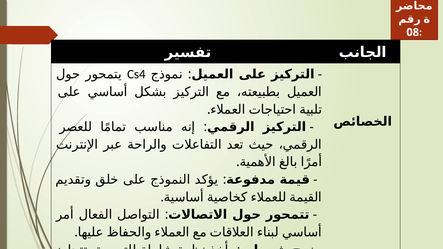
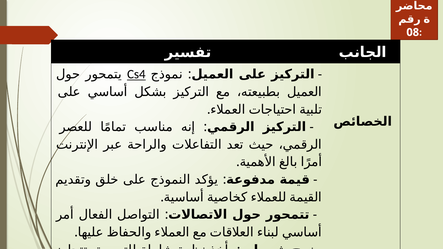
Cs4 underline: none -> present
